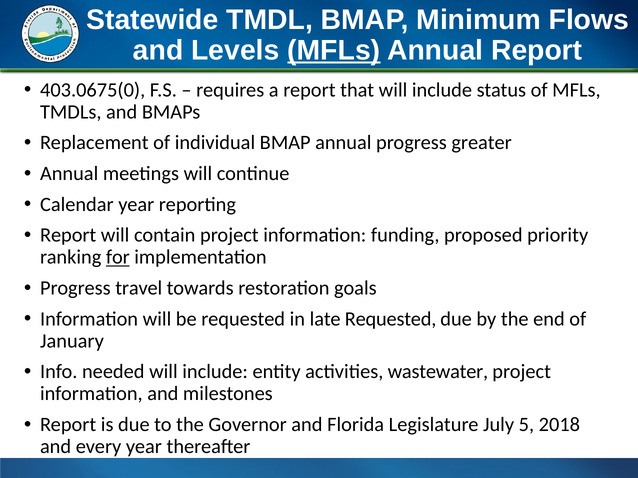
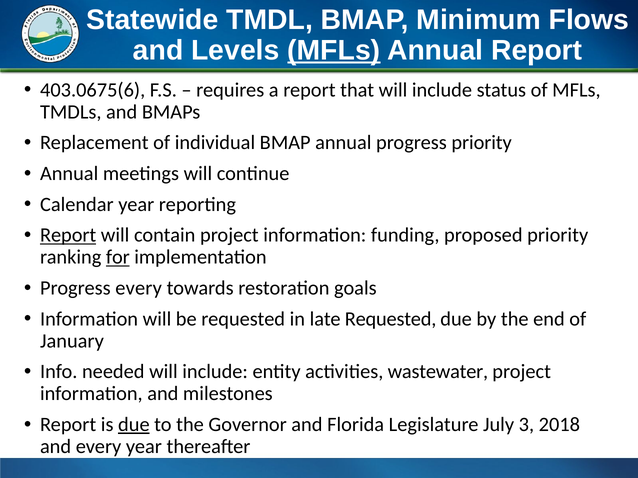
403.0675(0: 403.0675(0 -> 403.0675(6
progress greater: greater -> priority
Report at (68, 236) underline: none -> present
Progress travel: travel -> every
due at (134, 425) underline: none -> present
5: 5 -> 3
